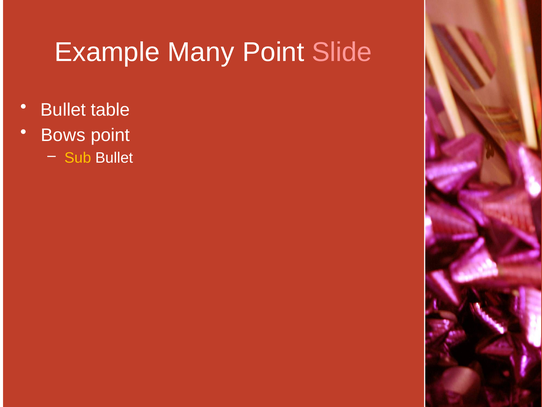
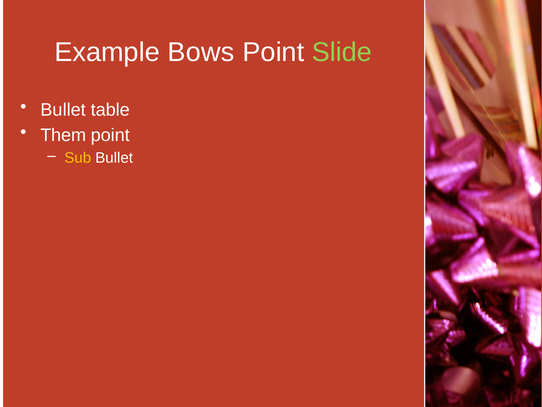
Many: Many -> Bows
Slide colour: pink -> light green
Bows: Bows -> Them
